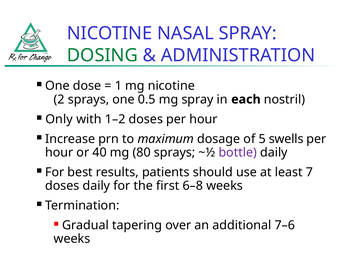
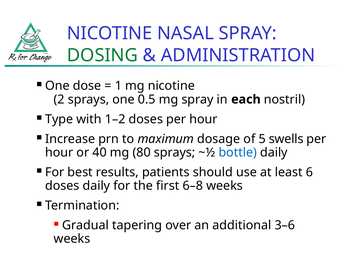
Only: Only -> Type
bottle colour: purple -> blue
7: 7 -> 6
7–6: 7–6 -> 3–6
